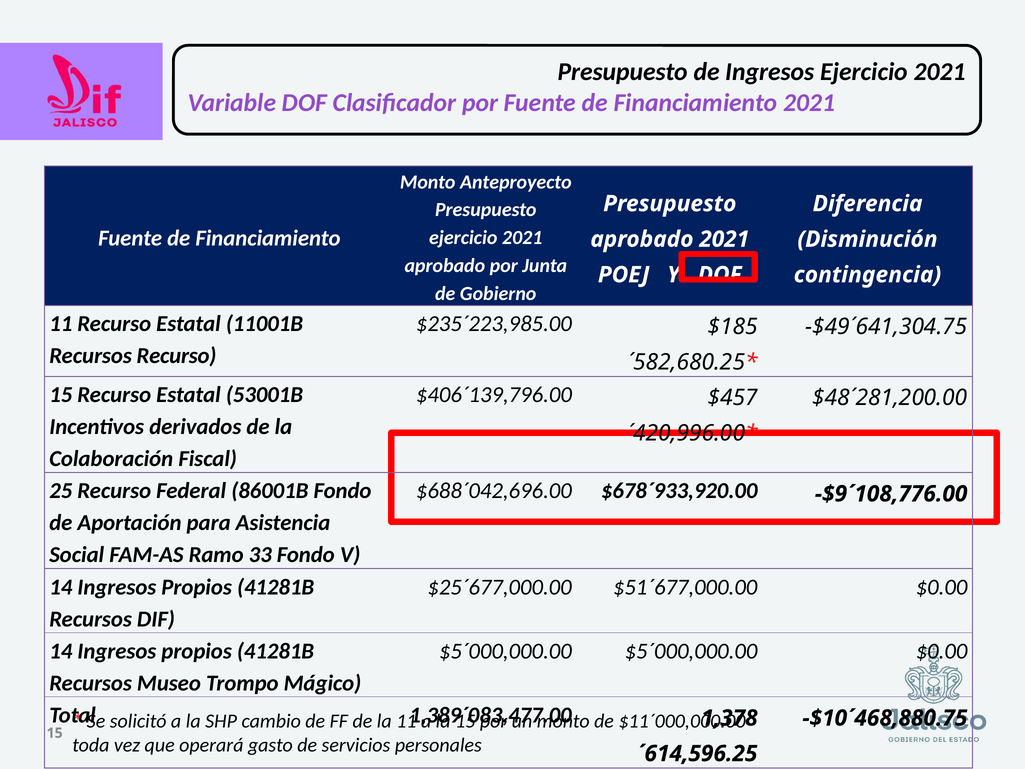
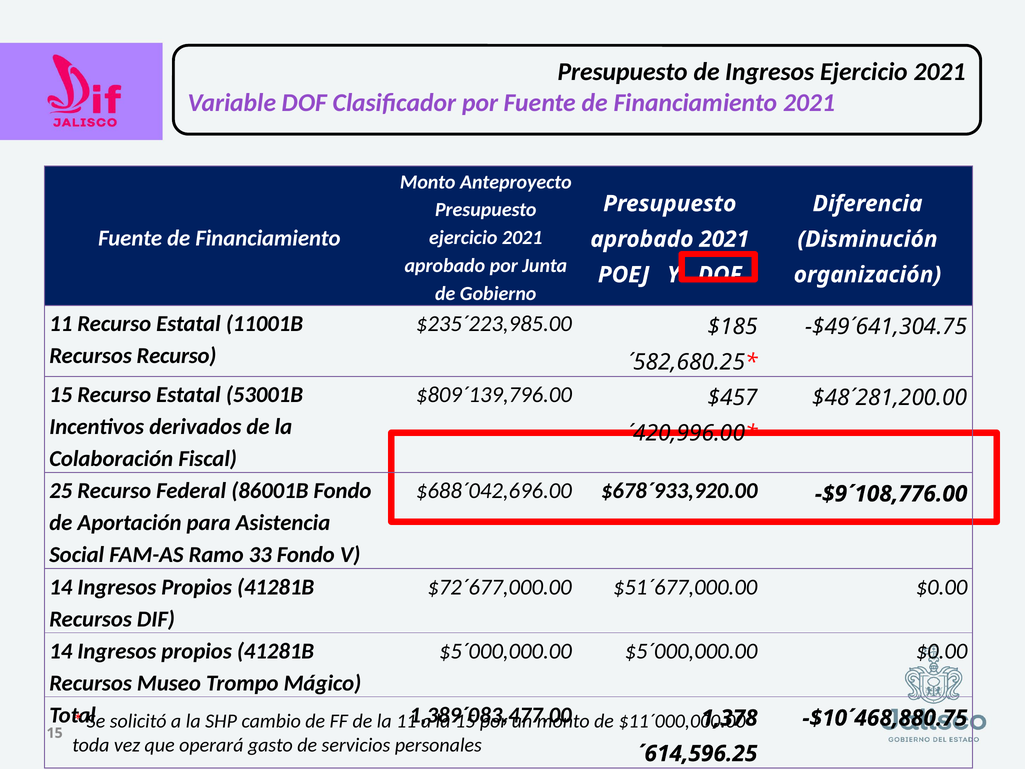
contingencia: contingencia -> organización
$406´139,796.00: $406´139,796.00 -> $809´139,796.00
$25´677,000.00: $25´677,000.00 -> $72´677,000.00
